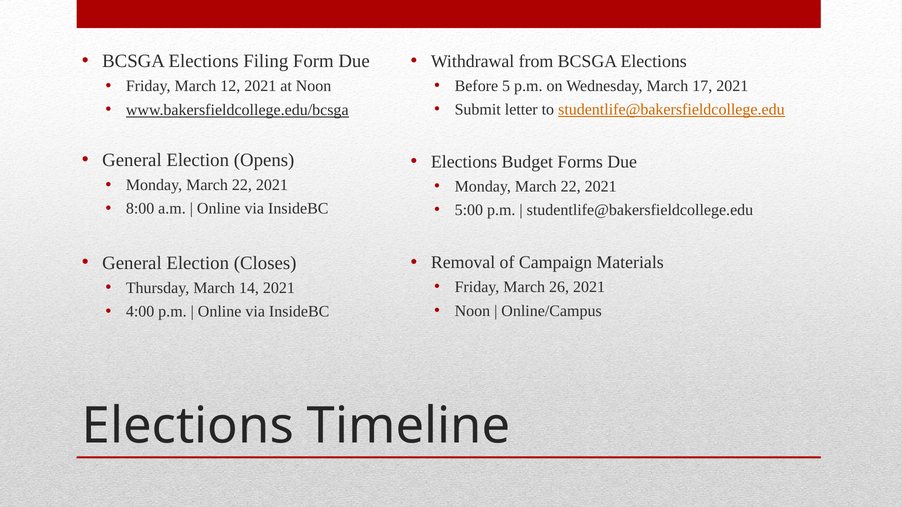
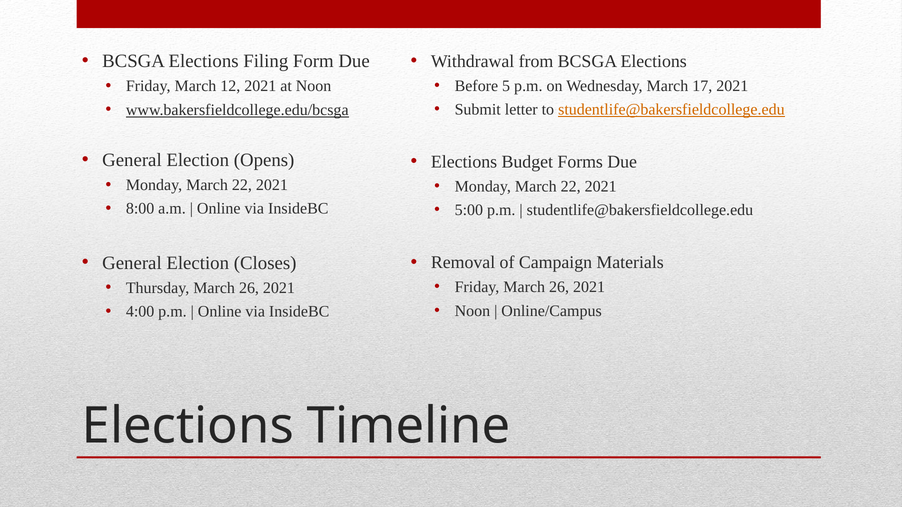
Thursday March 14: 14 -> 26
